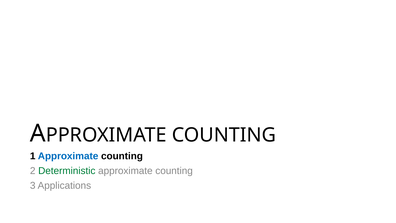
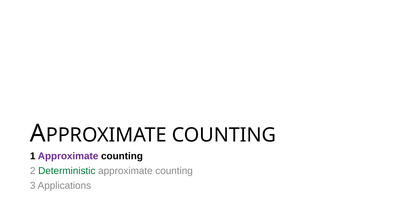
Approximate at (68, 156) colour: blue -> purple
